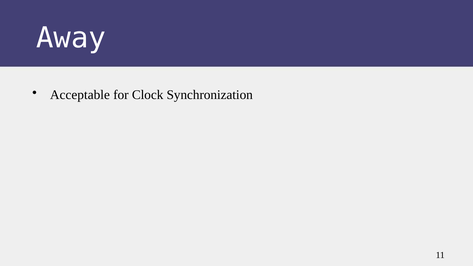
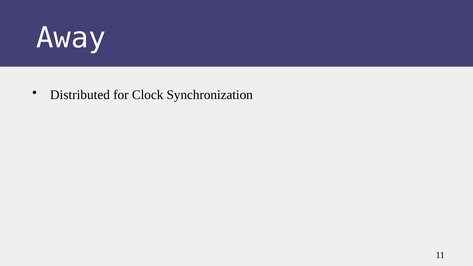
Acceptable: Acceptable -> Distributed
